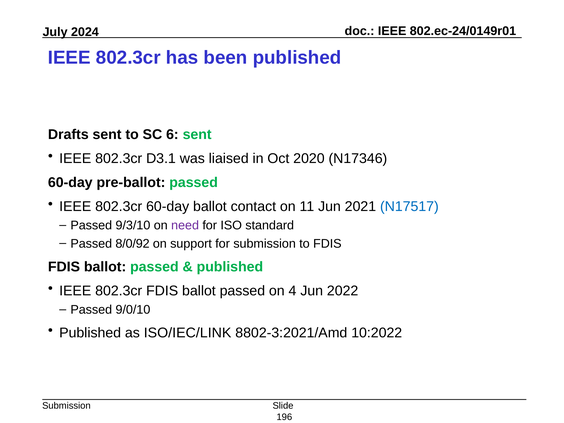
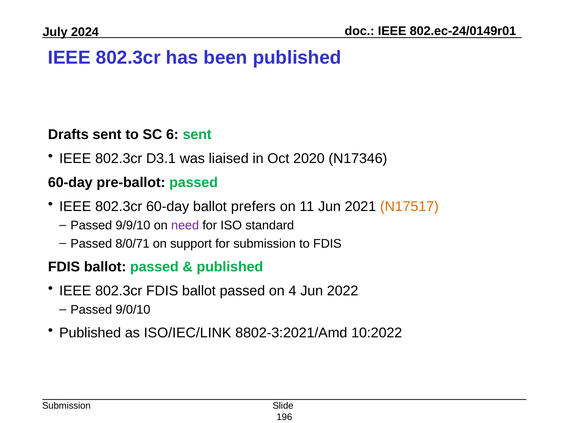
contact: contact -> prefers
N17517 colour: blue -> orange
9/3/10: 9/3/10 -> 9/9/10
8/0/92: 8/0/92 -> 8/0/71
